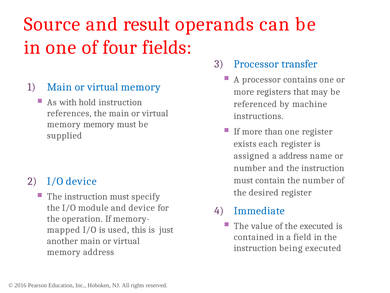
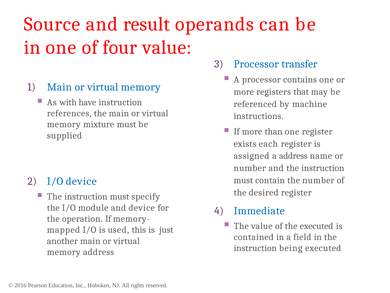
four fields: fields -> value
hold: hold -> have
memory memory: memory -> mixture
